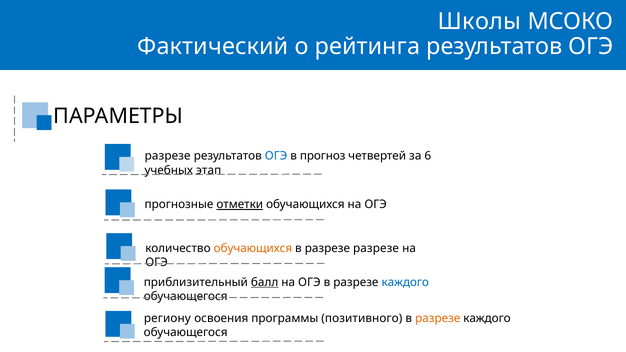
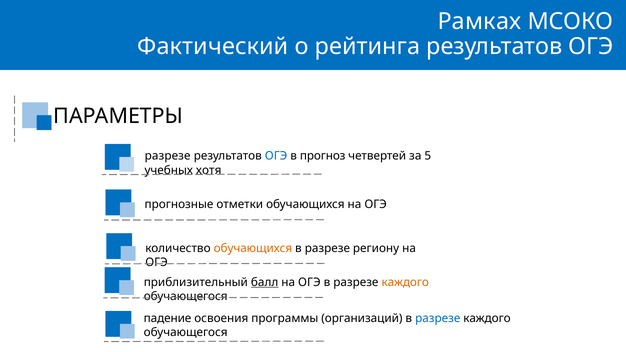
Школы: Школы -> Рамках
6: 6 -> 5
этап: этап -> хотя
отметки underline: present -> none
разрезе разрезе: разрезе -> региону
каждого at (405, 282) colour: blue -> orange
региону: региону -> падение
позитивного: позитивного -> организаций
разрезе at (438, 318) colour: orange -> blue
